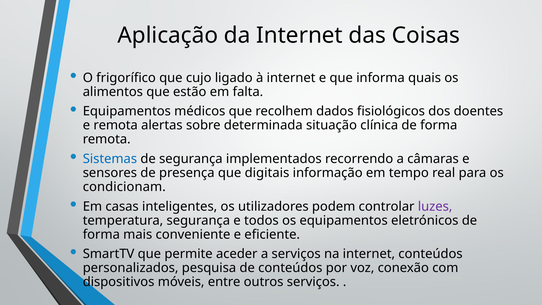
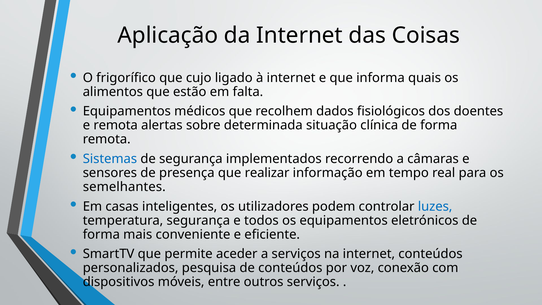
digitais: digitais -> realizar
condicionam: condicionam -> semelhantes
luzes colour: purple -> blue
